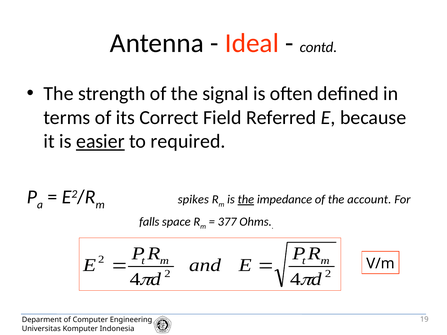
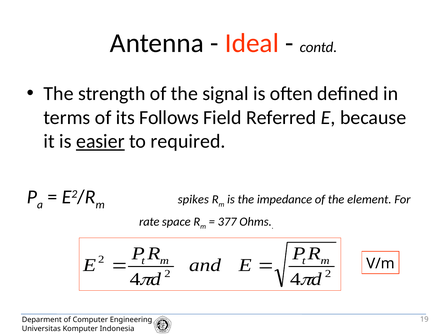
Correct: Correct -> Follows
the at (246, 200) underline: present -> none
account: account -> element
falls: falls -> rate
